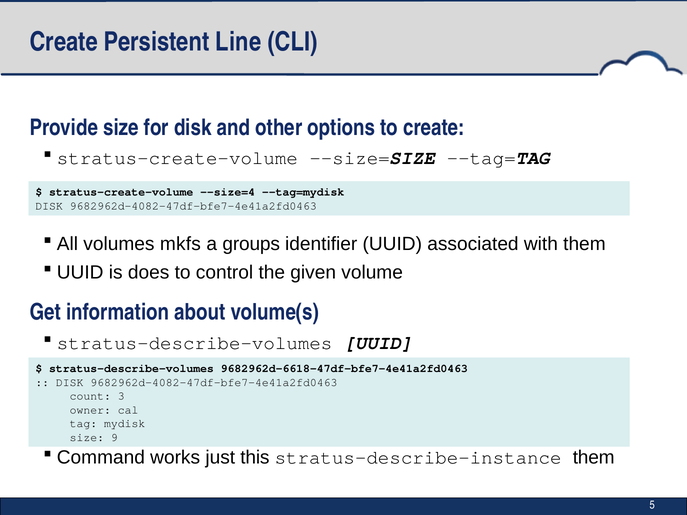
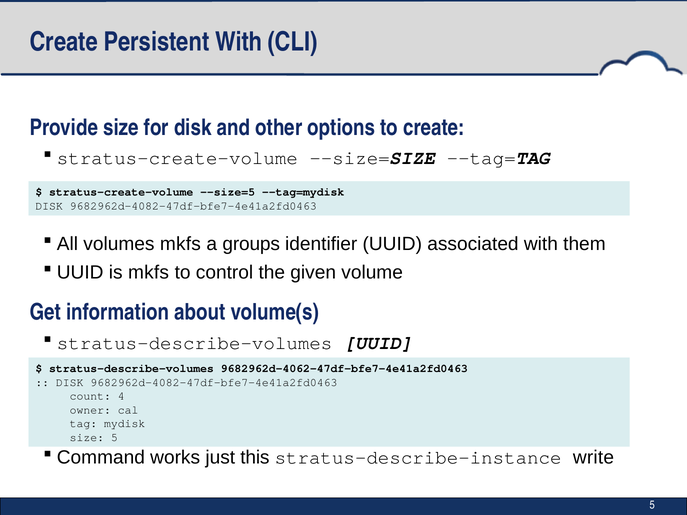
Persistent Line: Line -> With
--size=4: --size=4 -> --size=5
is does: does -> mkfs
9682962d-6618-47df-bfe7-4e41a2fd0463: 9682962d-6618-47df-bfe7-4e41a2fd0463 -> 9682962d-4062-47df-bfe7-4e41a2fd0463
3: 3 -> 4
size 9: 9 -> 5
stratus-describe-instance them: them -> write
